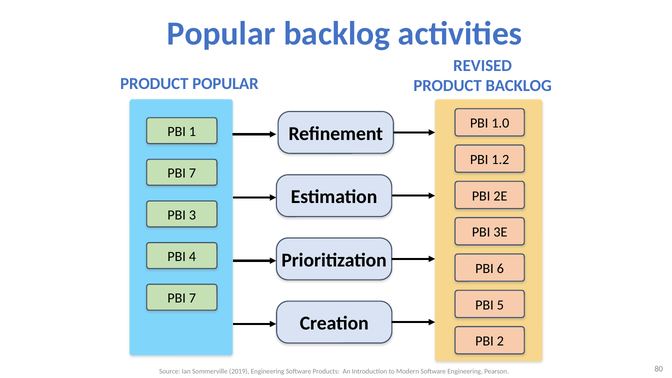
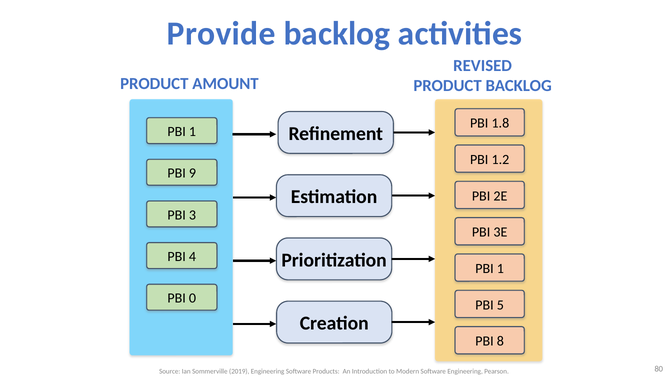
Popular at (221, 34): Popular -> Provide
PRODUCT POPULAR: POPULAR -> AMOUNT
1.0: 1.0 -> 1.8
7 at (192, 173): 7 -> 9
6 at (500, 269): 6 -> 1
7 at (192, 298): 7 -> 0
2: 2 -> 8
